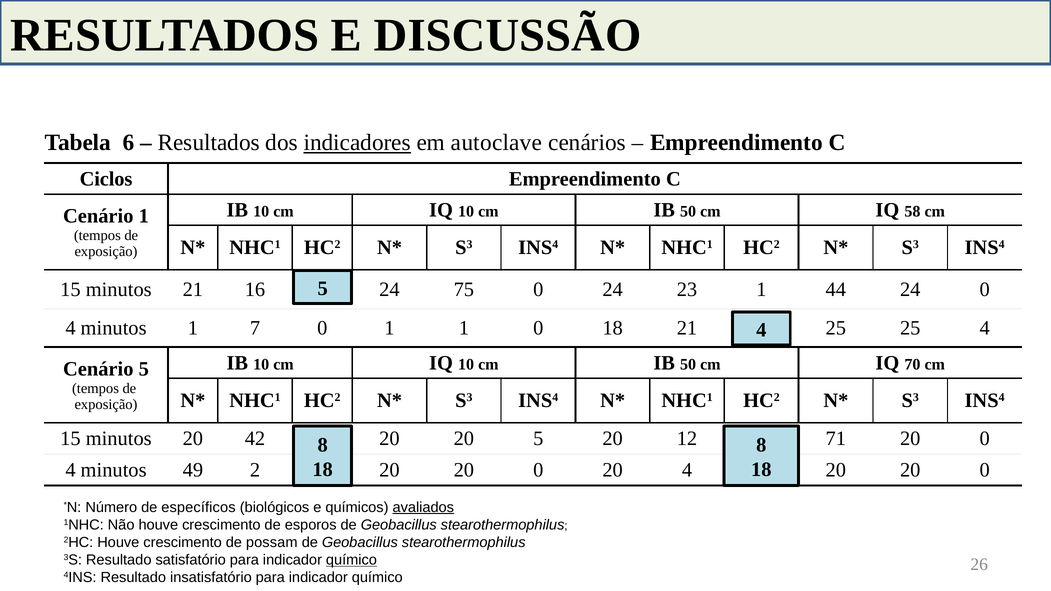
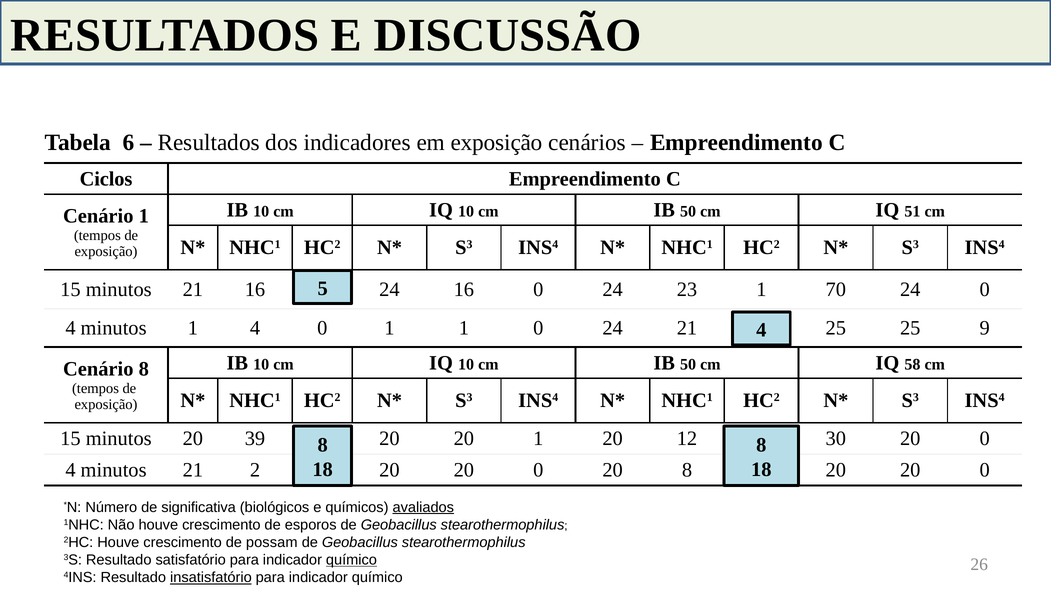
indicadores underline: present -> none
em autoclave: autoclave -> exposição
58: 58 -> 51
24 75: 75 -> 16
44: 44 -> 70
1 7: 7 -> 4
1 0 18: 18 -> 24
25 4: 4 -> 9
70: 70 -> 58
Cenário 5: 5 -> 8
42: 42 -> 39
20 5: 5 -> 1
71: 71 -> 30
4 minutos 49: 49 -> 21
20 4: 4 -> 8
específicos: específicos -> significativa
insatisfatório underline: none -> present
